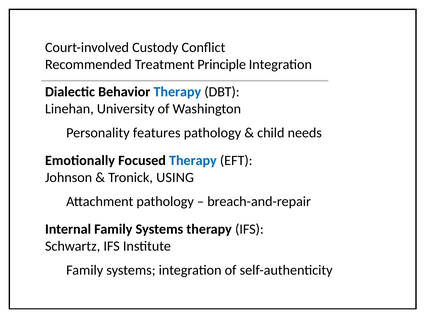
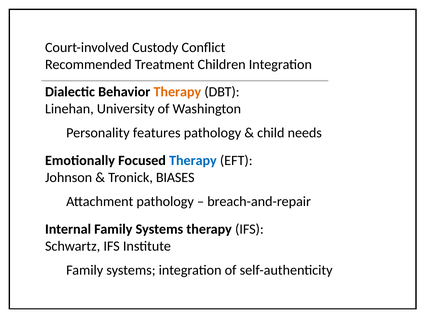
Principle: Principle -> Children
Therapy at (177, 92) colour: blue -> orange
USING: USING -> BIASES
